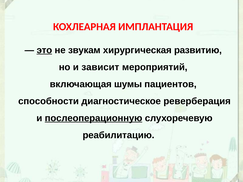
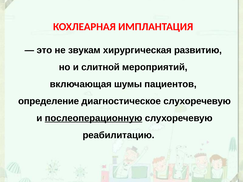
это underline: present -> none
зависит: зависит -> слитной
способности: способности -> определение
диагностическое реверберация: реверберация -> слухоречевую
